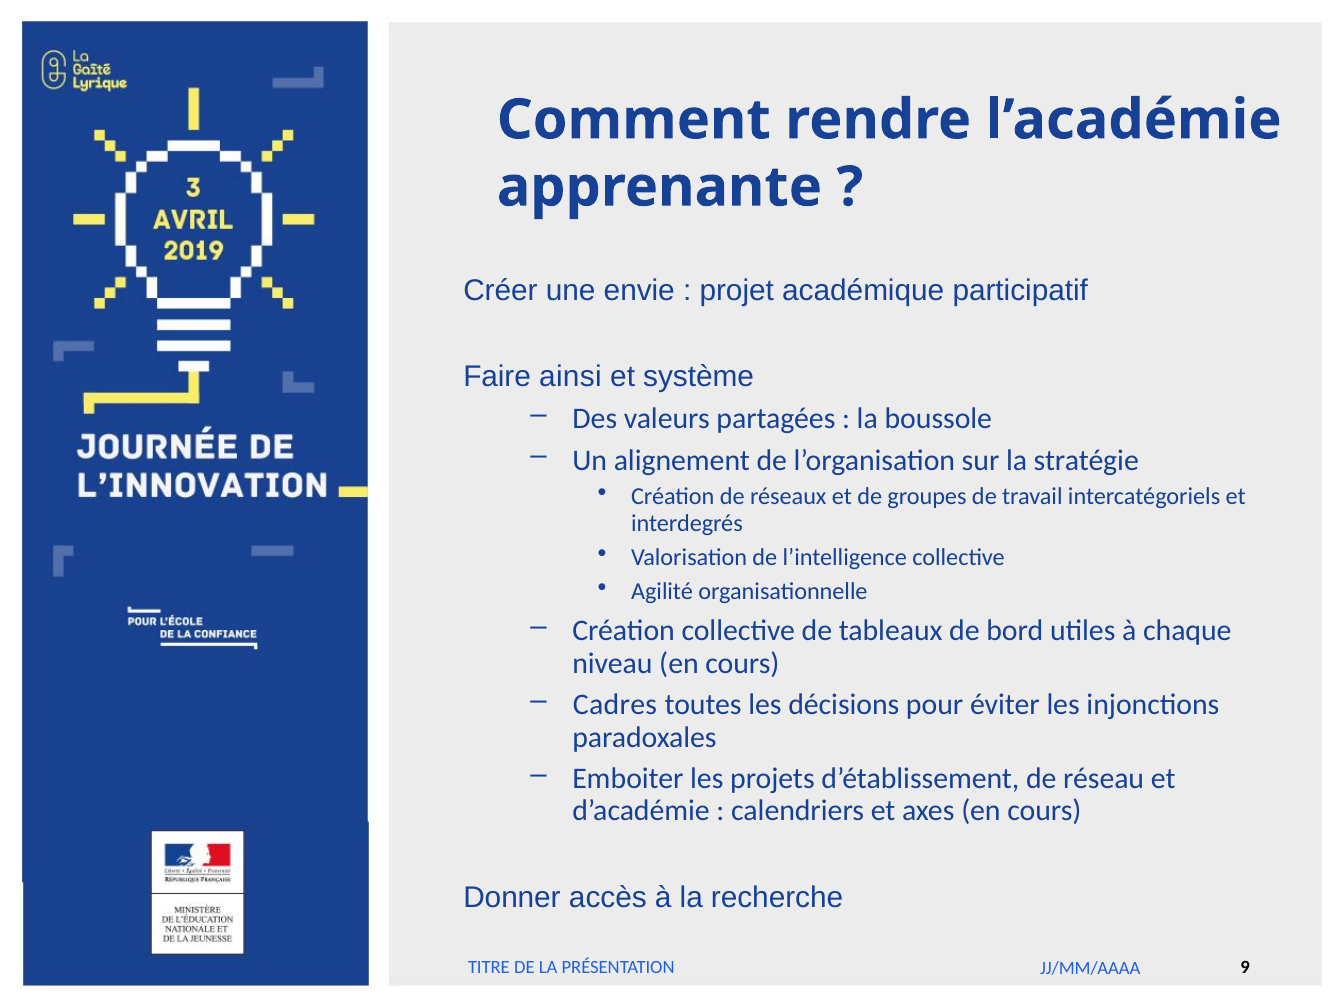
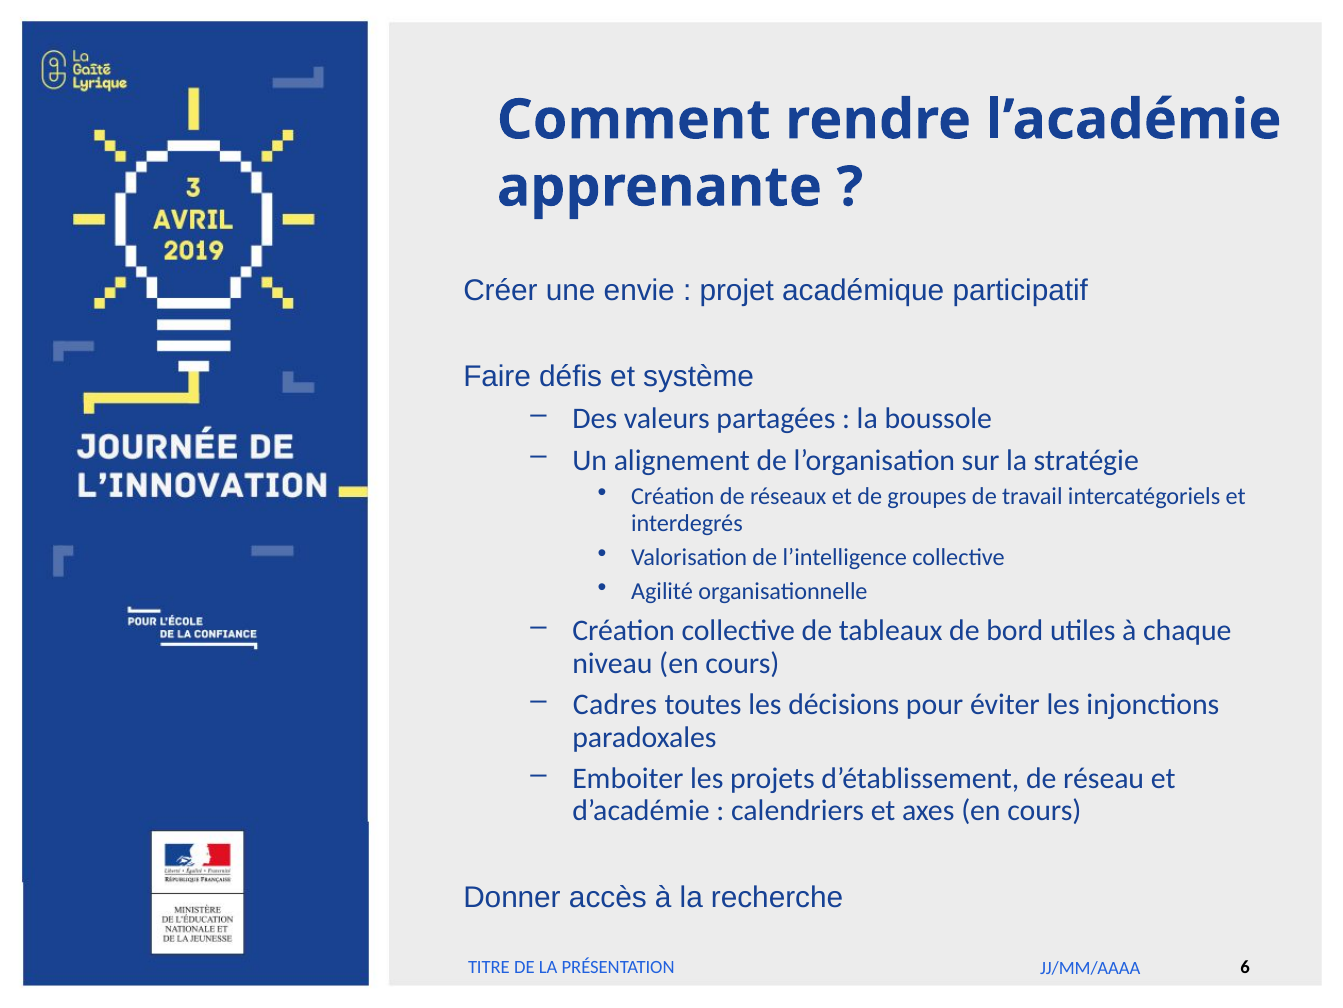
ainsi: ainsi -> défis
9: 9 -> 6
